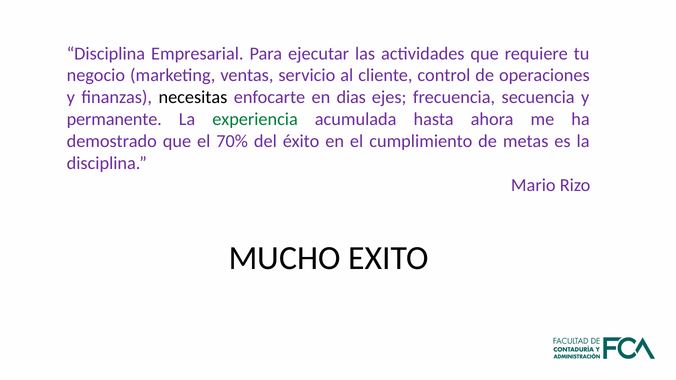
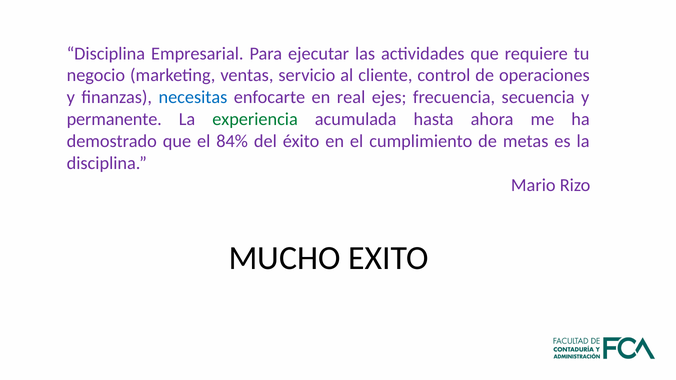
necesitas colour: black -> blue
dias: dias -> real
70%: 70% -> 84%
